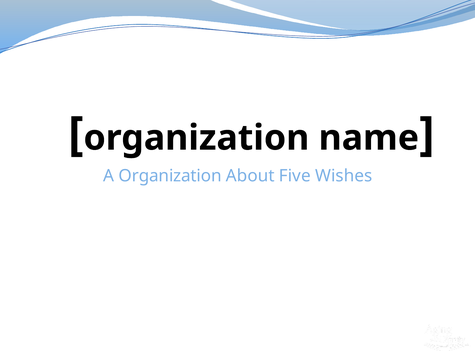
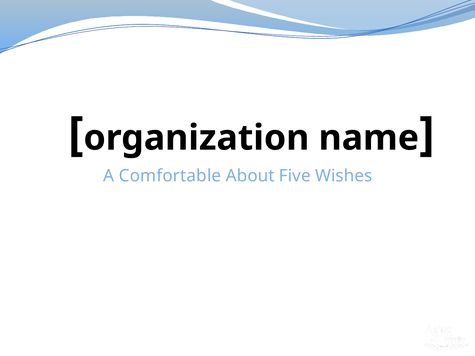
A Organization: Organization -> Comfortable
